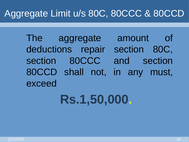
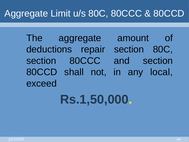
must: must -> local
